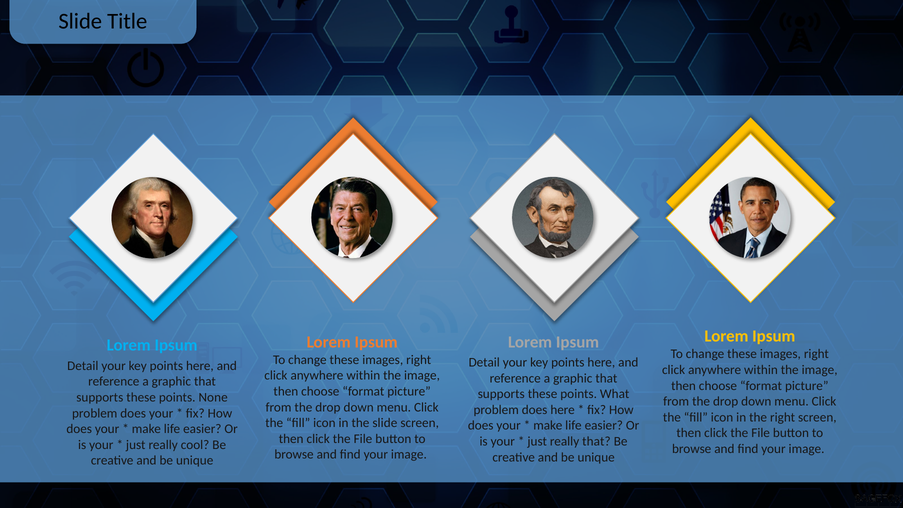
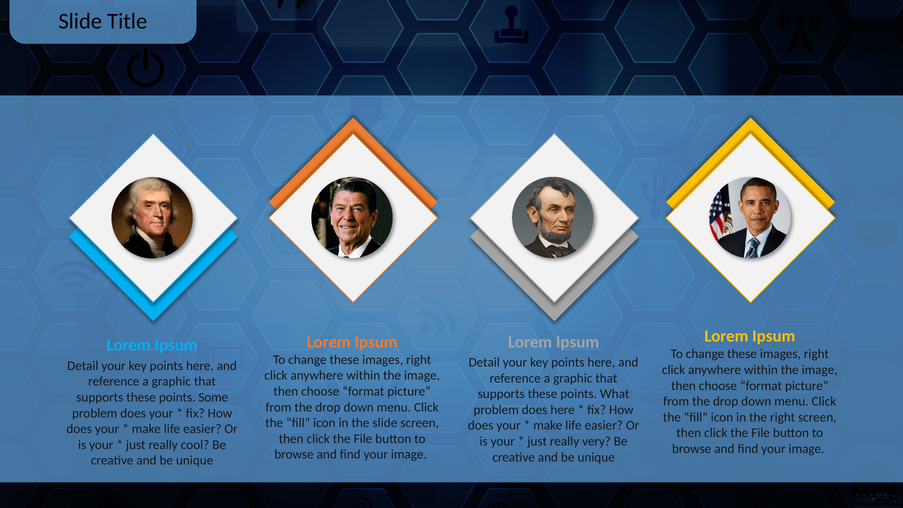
None: None -> Some
really that: that -> very
